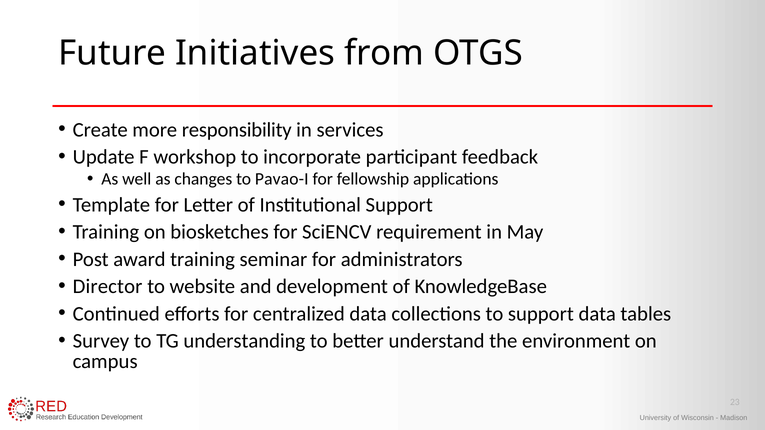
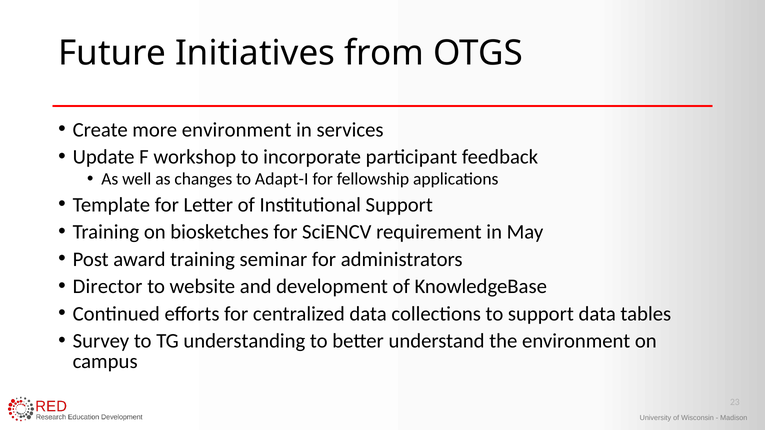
more responsibility: responsibility -> environment
Pavao-I: Pavao-I -> Adapt-I
